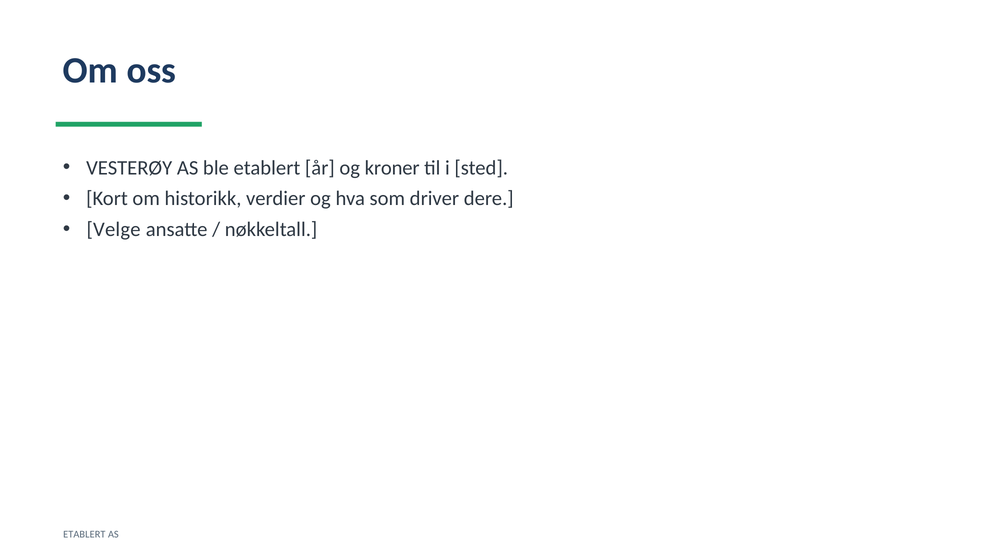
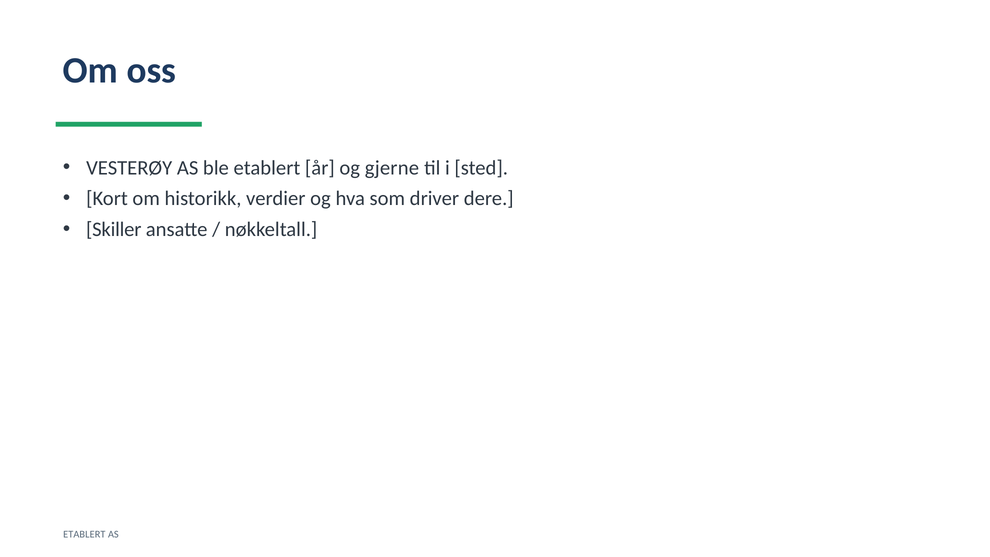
kroner: kroner -> gjerne
Velge: Velge -> Skiller
